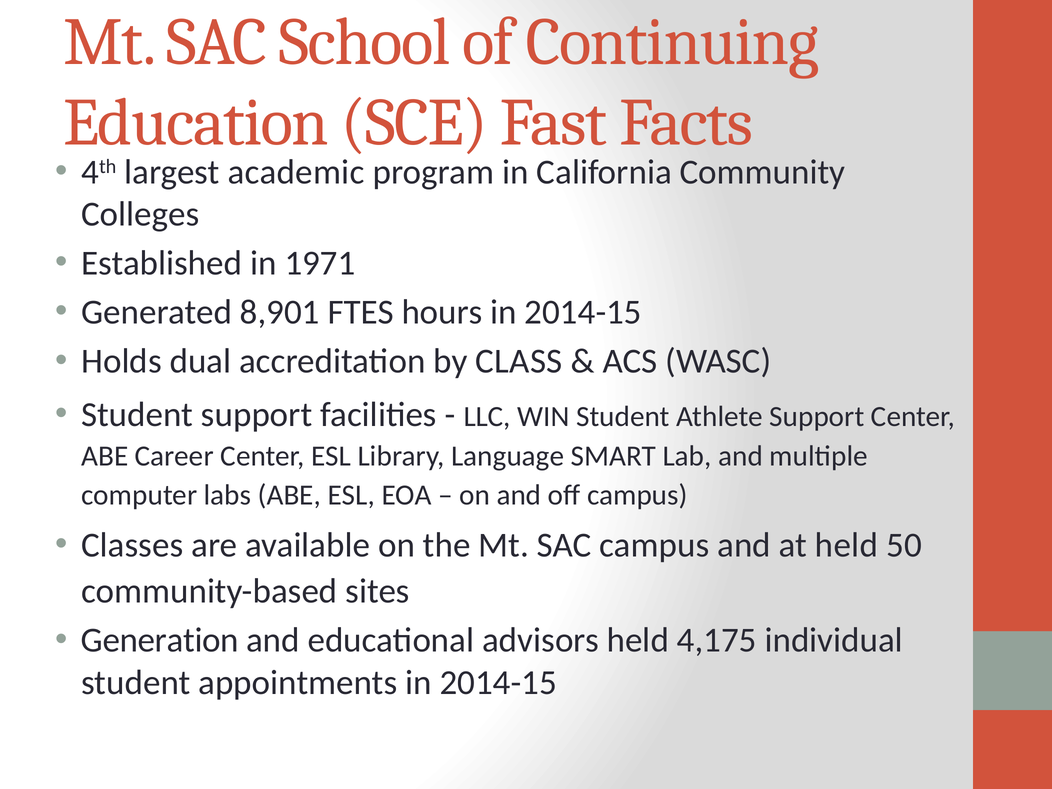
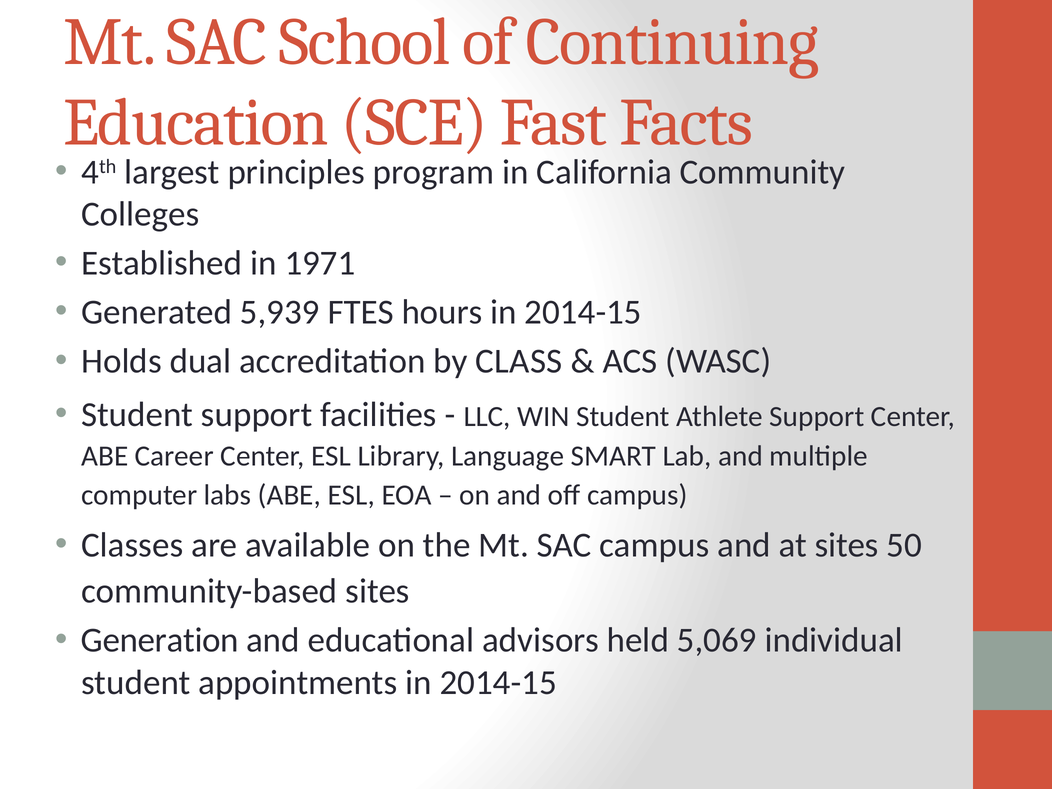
academic: academic -> principles
8,901: 8,901 -> 5,939
at held: held -> sites
4,175: 4,175 -> 5,069
